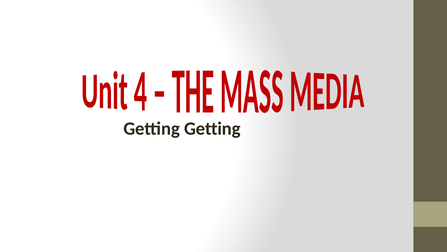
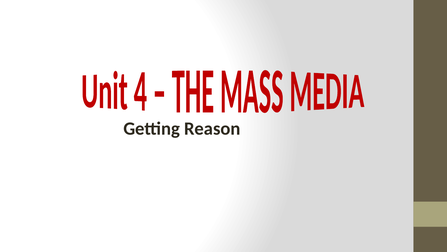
Getting Getting: Getting -> Reason
